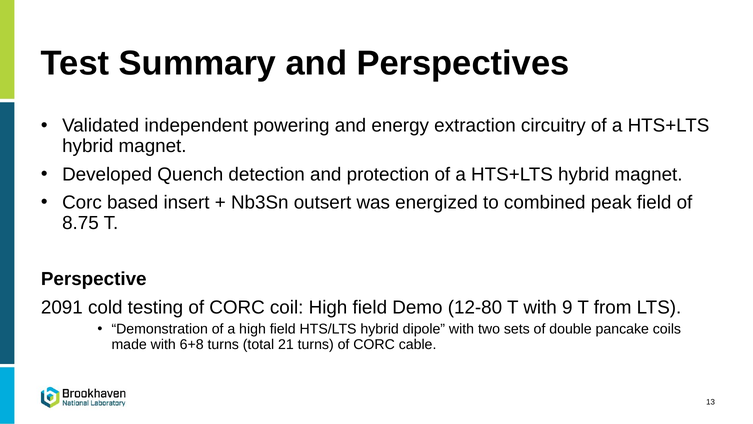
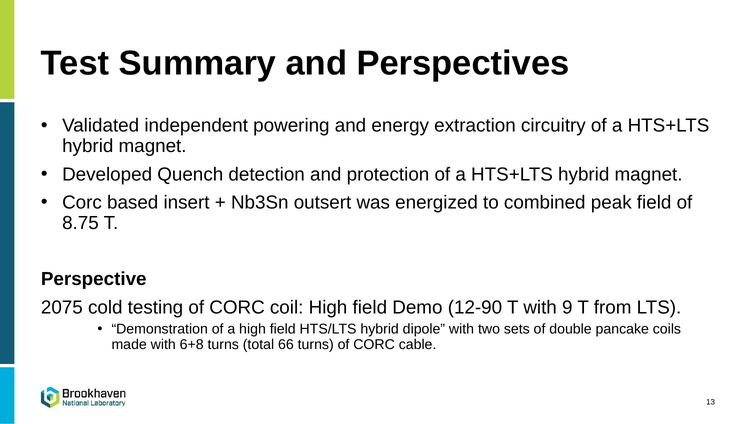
2091: 2091 -> 2075
12-80: 12-80 -> 12-90
21: 21 -> 66
